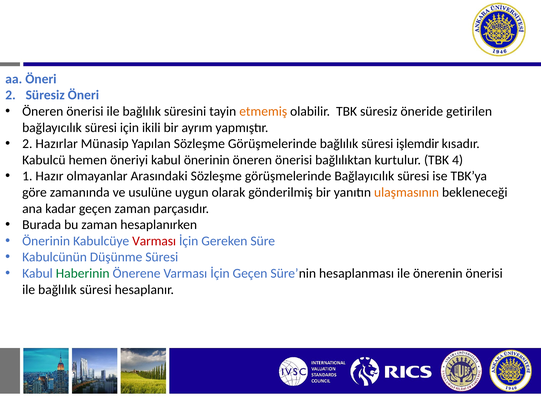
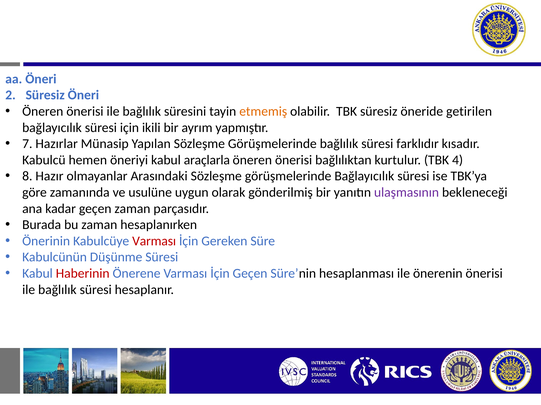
2 at (27, 144): 2 -> 7
işlemdir: işlemdir -> farklıdır
kabul önerinin: önerinin -> araçlarla
1: 1 -> 8
ulaşmasının colour: orange -> purple
Haberinin colour: green -> red
